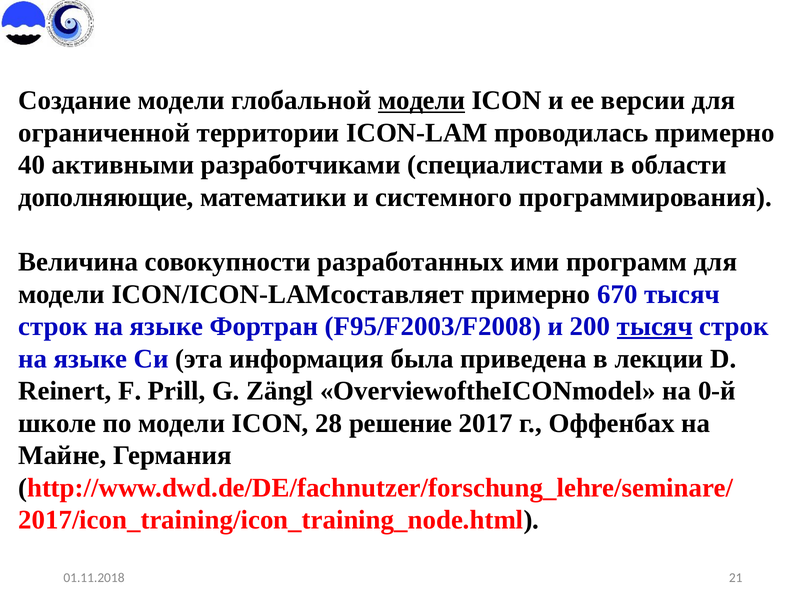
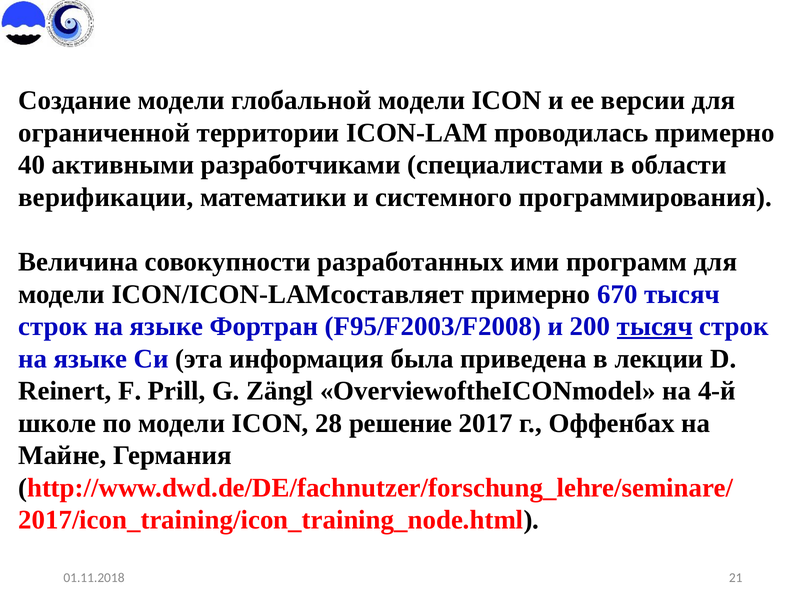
модели at (422, 100) underline: present -> none
дополняющие: дополняющие -> верификации
0-й: 0-й -> 4-й
